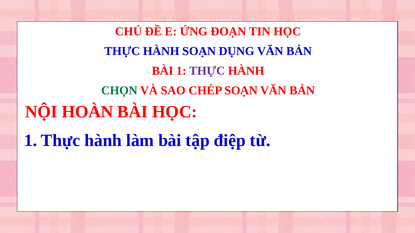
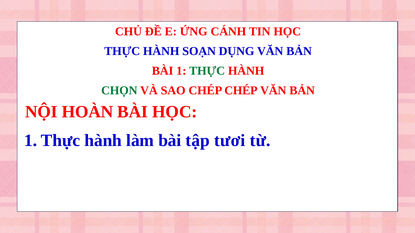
ĐOẠN: ĐOẠN -> CÁNH
THỰC at (207, 71) colour: purple -> green
CHÉP SOẠN: SOẠN -> CHÉP
điệp: điệp -> tươi
